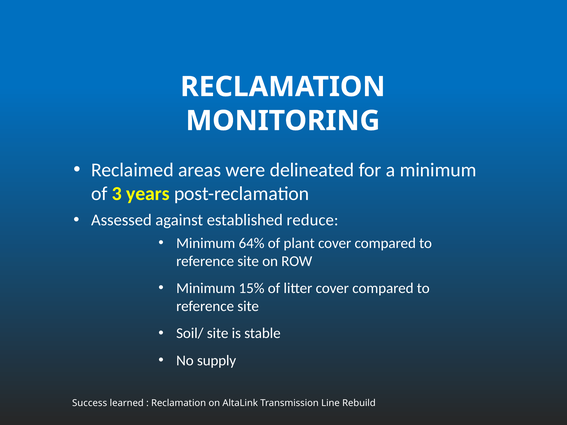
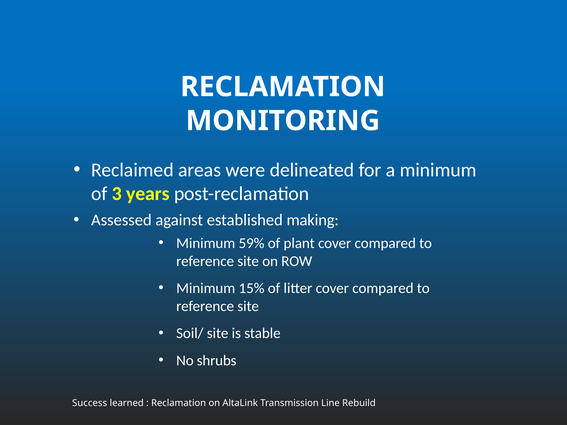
reduce: reduce -> making
64%: 64% -> 59%
supply: supply -> shrubs
